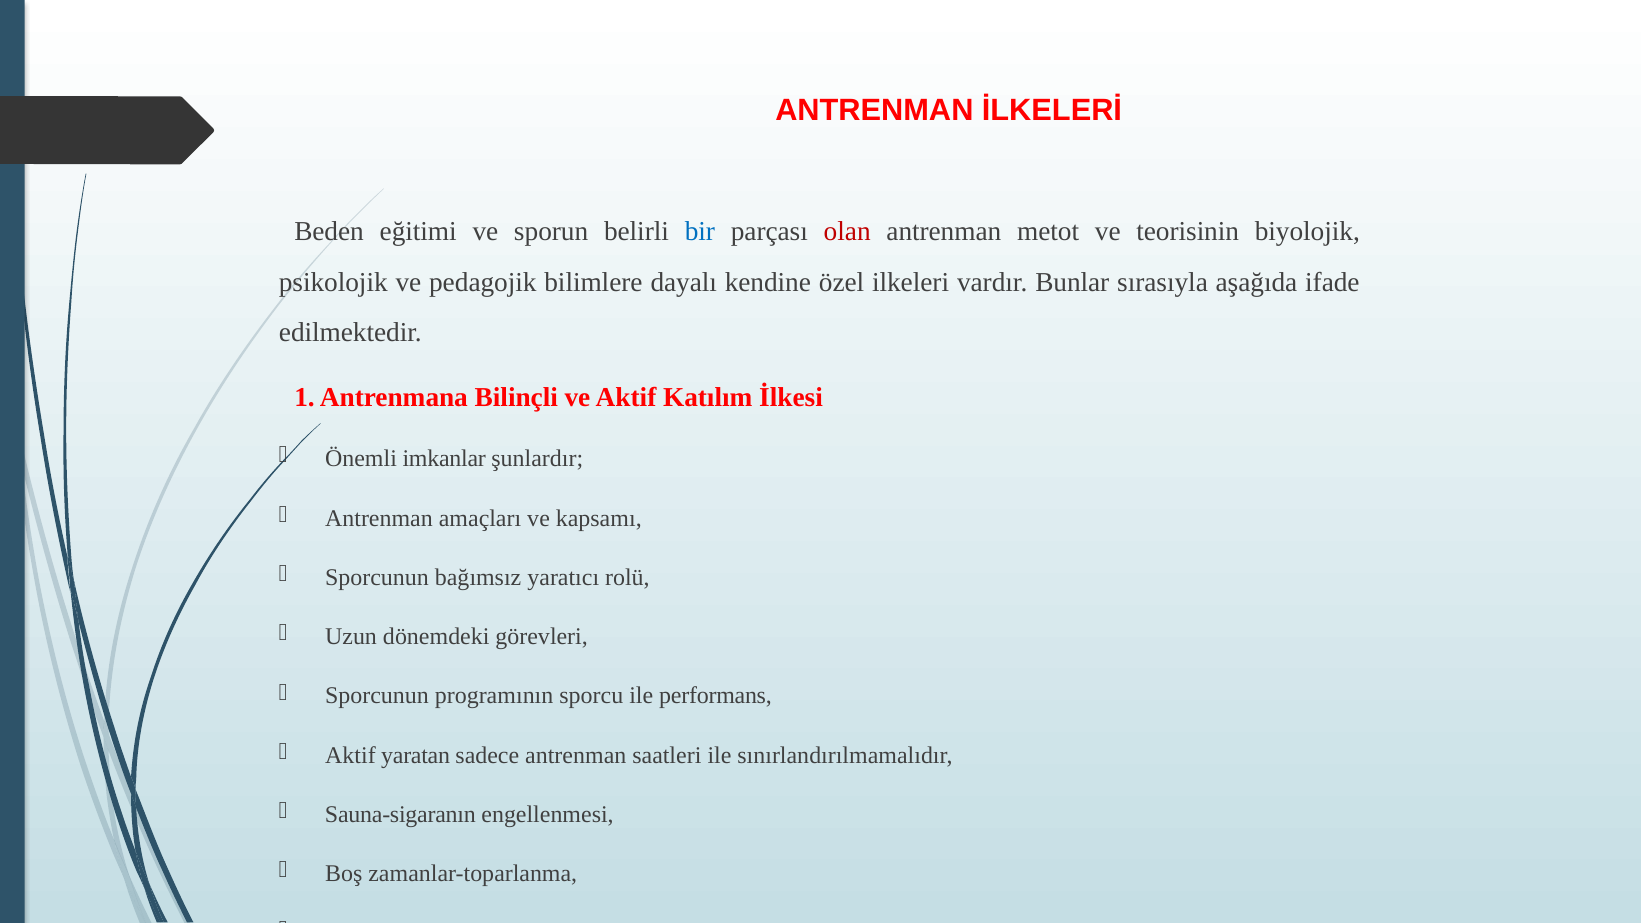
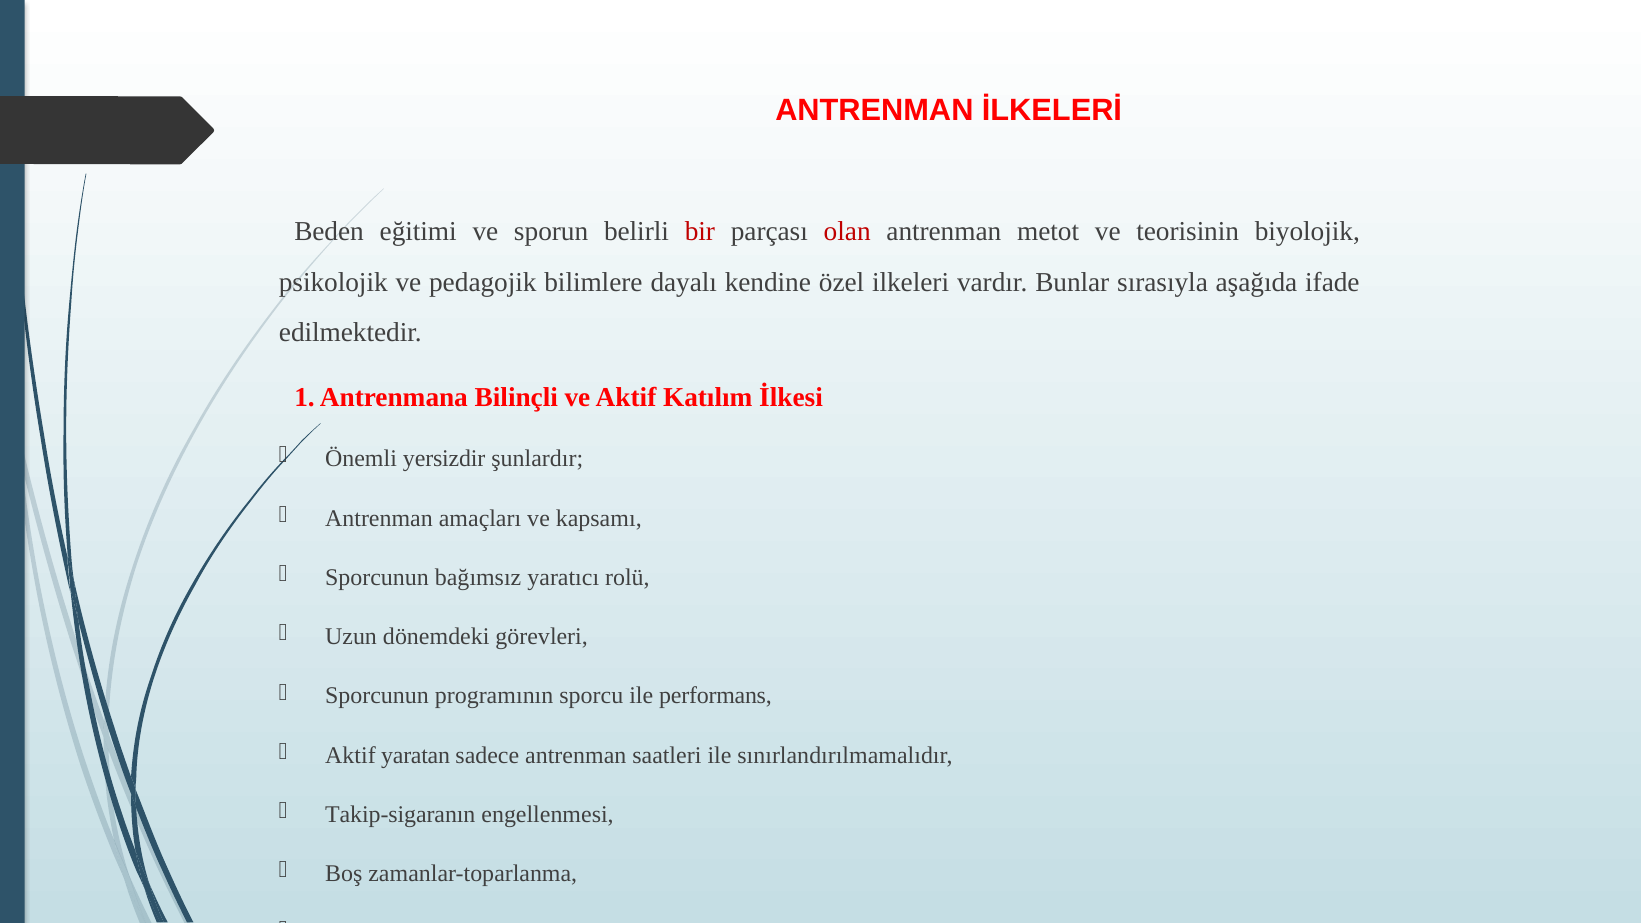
bir colour: blue -> red
imkanlar: imkanlar -> yersizdir
Sauna-sigaranın: Sauna-sigaranın -> Takip-sigaranın
